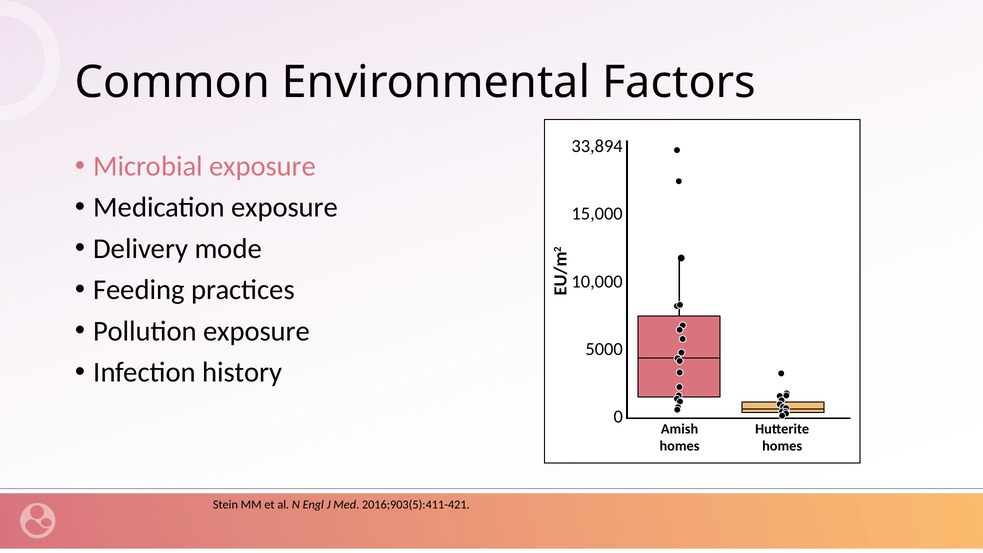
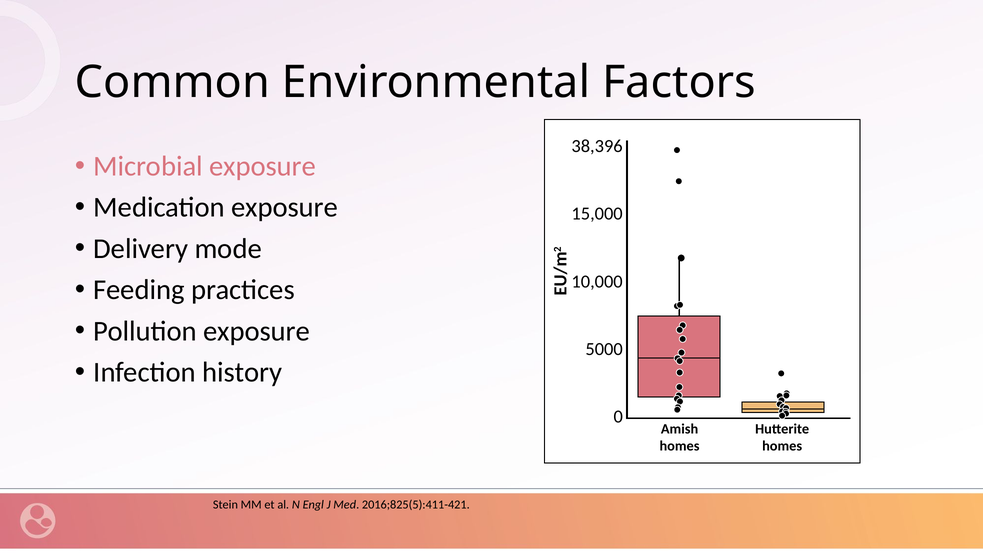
33,894: 33,894 -> 38,396
2016;903(5):411-421: 2016;903(5):411-421 -> 2016;825(5):411-421
